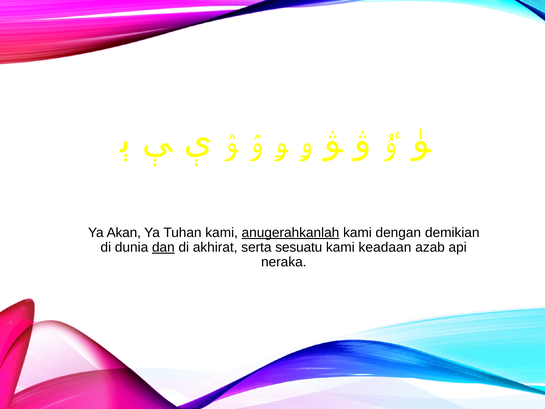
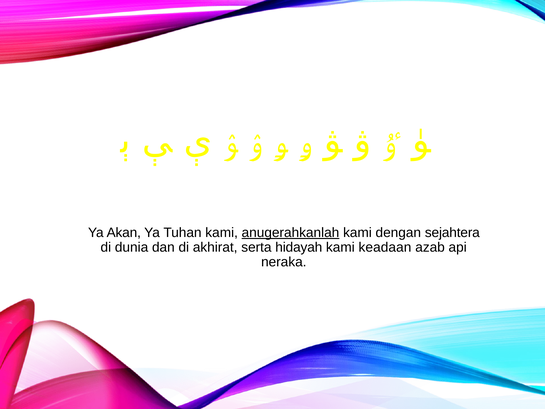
demikian: demikian -> sejahtera
dan underline: present -> none
sesuatu: sesuatu -> hidayah
